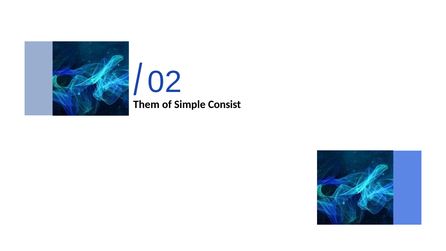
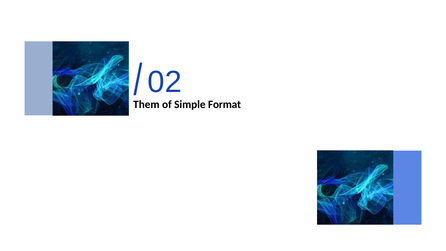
Consist: Consist -> Format
